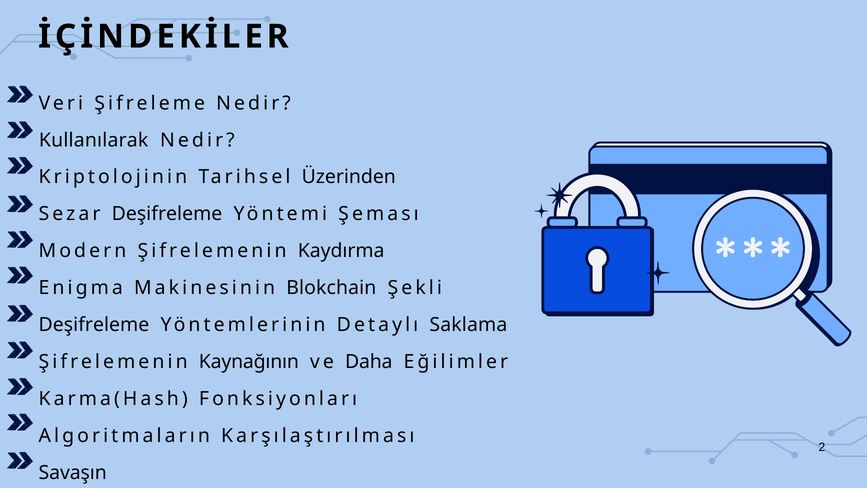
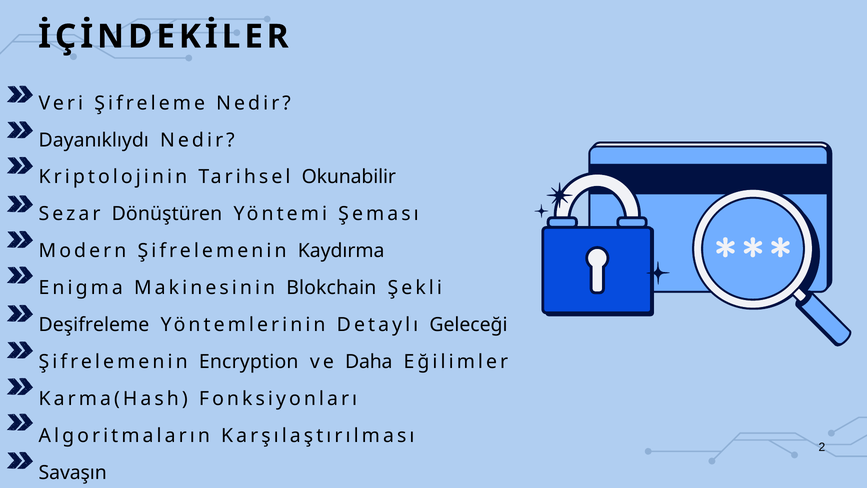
Kullanılarak: Kullanılarak -> Dayanıklıydı
Üzerinden: Üzerinden -> Okunabilir
Sezar Deşifreleme: Deşifreleme -> Dönüştüren
Saklama: Saklama -> Geleceği
Kaynağının: Kaynağının -> Encryption
